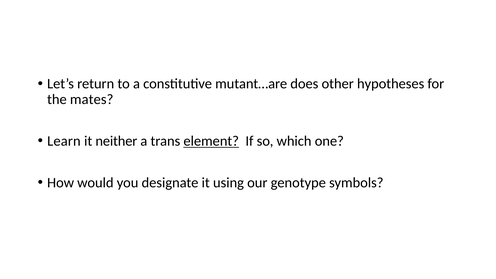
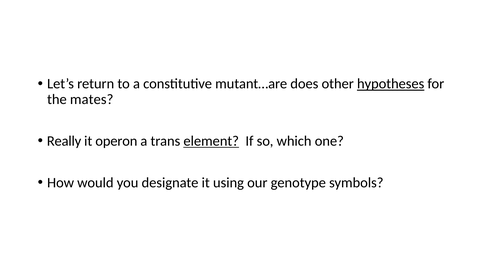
hypotheses underline: none -> present
Learn: Learn -> Really
neither: neither -> operon
